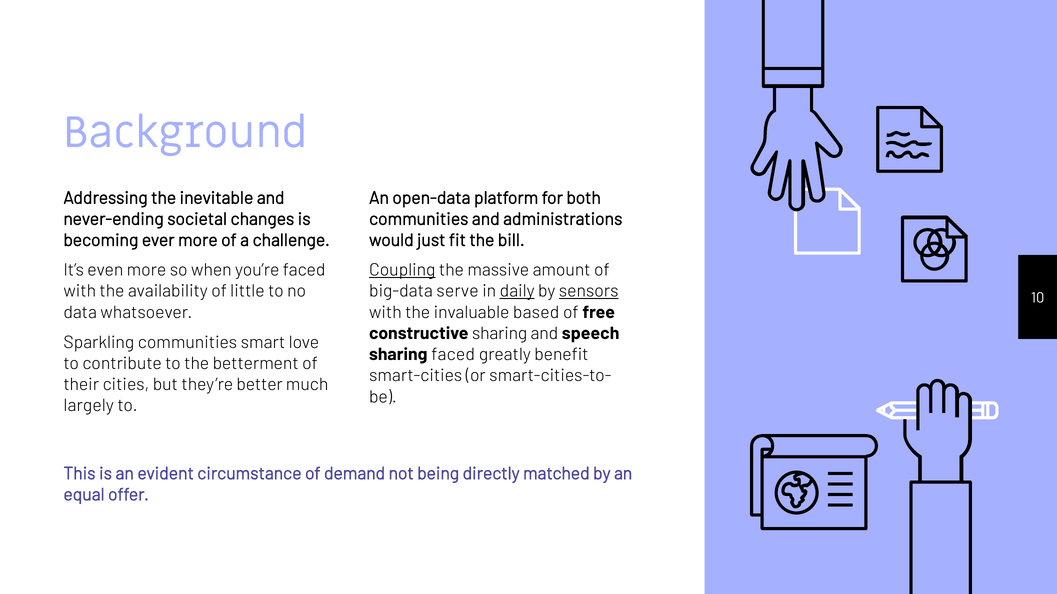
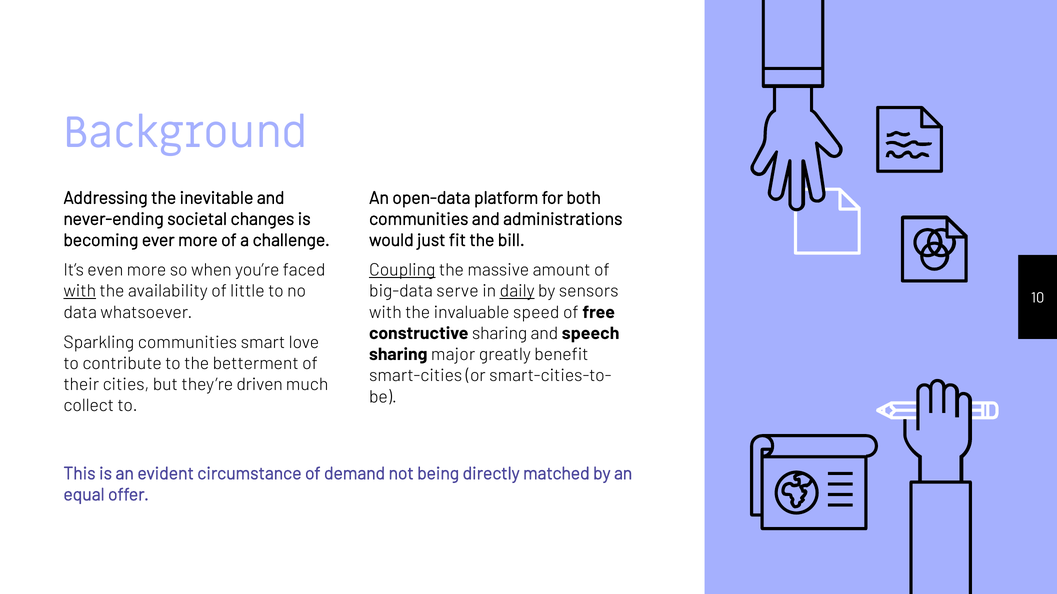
with at (80, 291) underline: none -> present
sensors underline: present -> none
based: based -> speed
sharing faced: faced -> major
better: better -> driven
largely: largely -> collect
